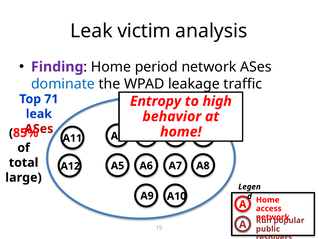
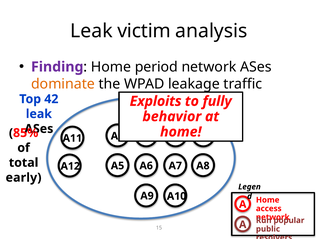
dominate colour: blue -> orange
71: 71 -> 42
Entropy: Entropy -> Exploits
high: high -> fully
ASes at (39, 129) colour: red -> black
large: large -> early
